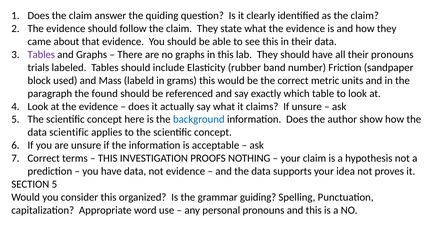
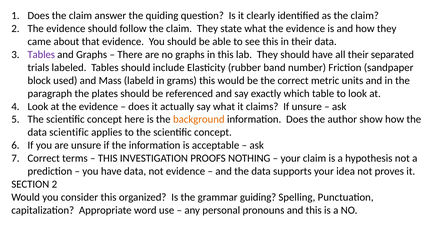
their pronouns: pronouns -> separated
found: found -> plates
background colour: blue -> orange
SECTION 5: 5 -> 2
